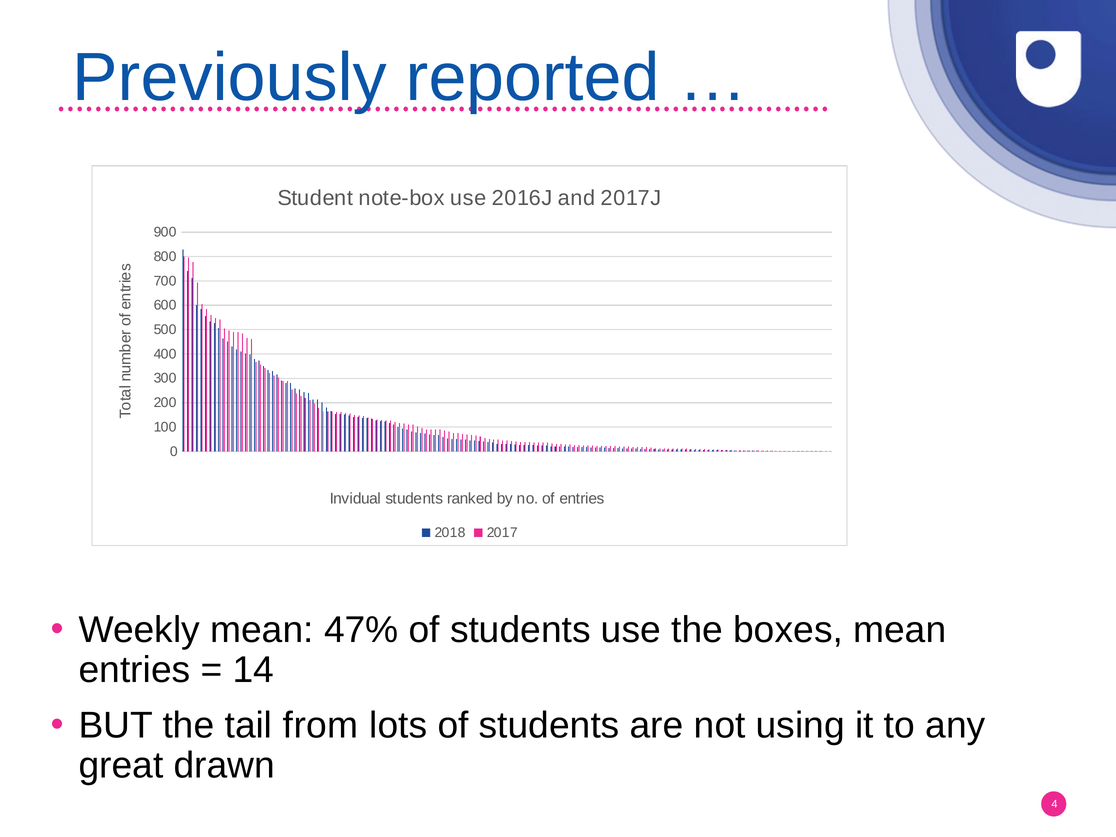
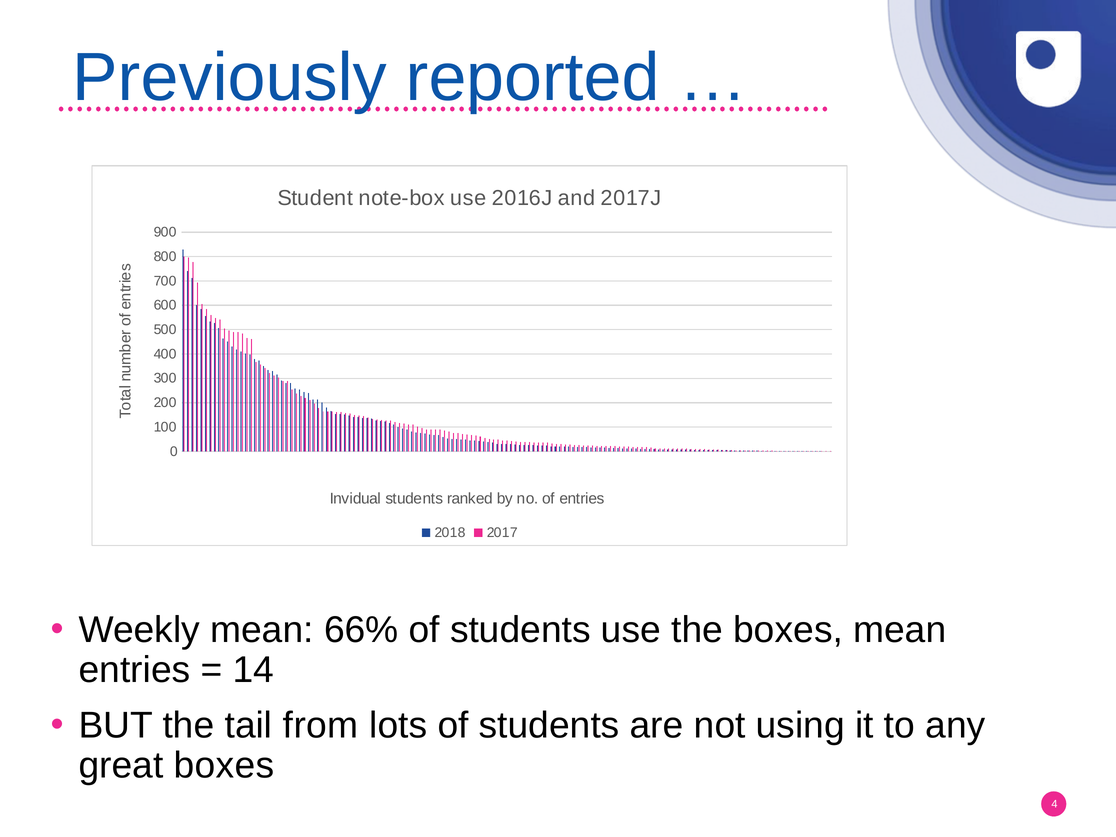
47%: 47% -> 66%
great drawn: drawn -> boxes
